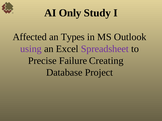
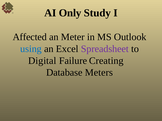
Types: Types -> Meter
using colour: purple -> blue
Precise: Precise -> Digital
Project: Project -> Meters
